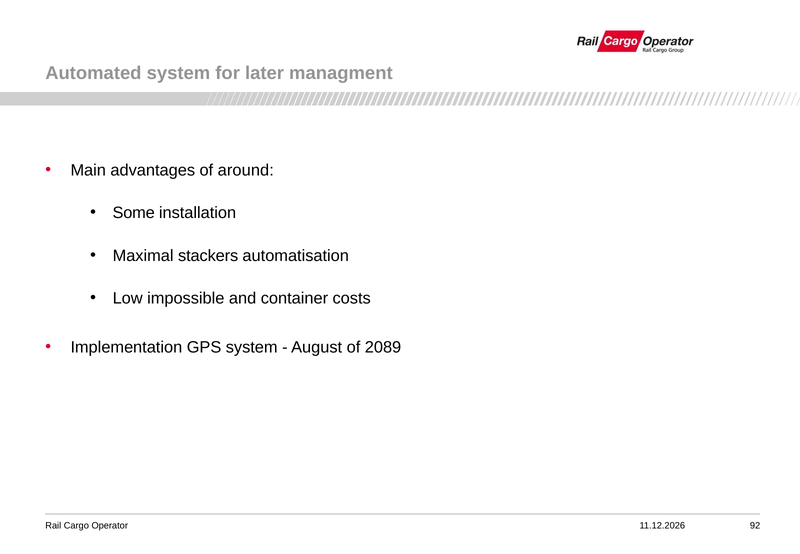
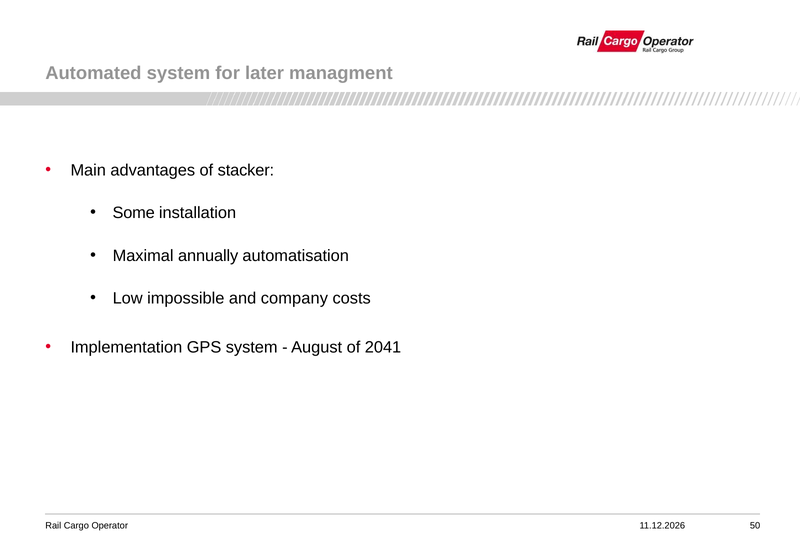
around: around -> stacker
stackers: stackers -> annually
container: container -> company
2089: 2089 -> 2041
92: 92 -> 50
